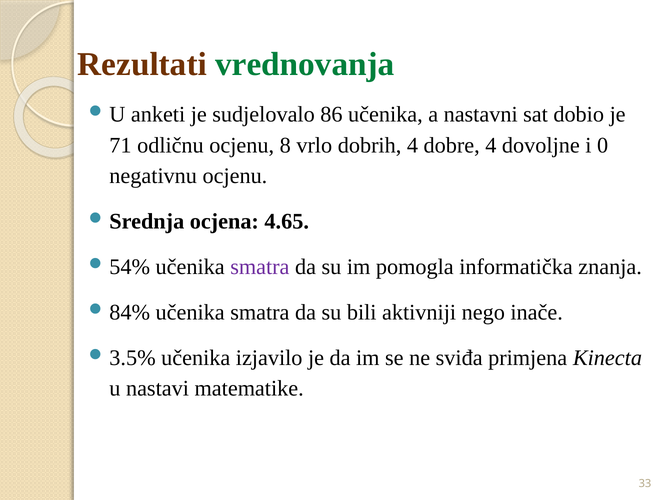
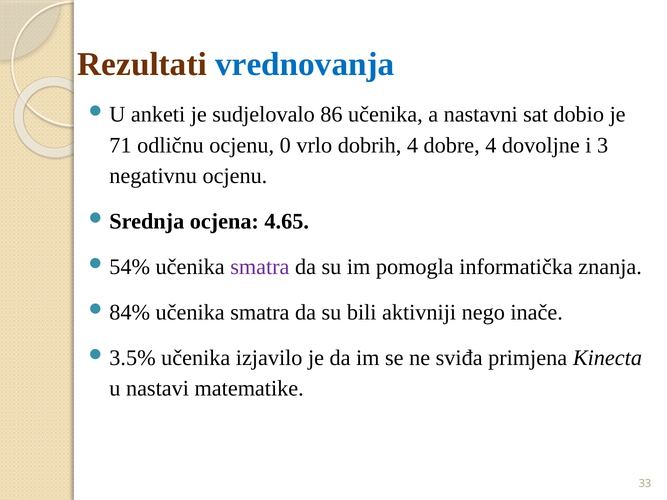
vrednovanja colour: green -> blue
8: 8 -> 0
0: 0 -> 3
